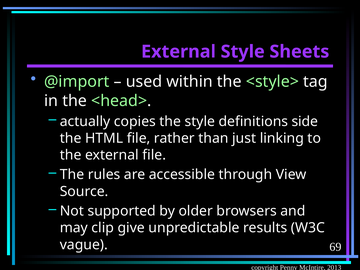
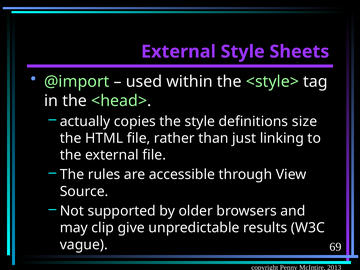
side: side -> size
